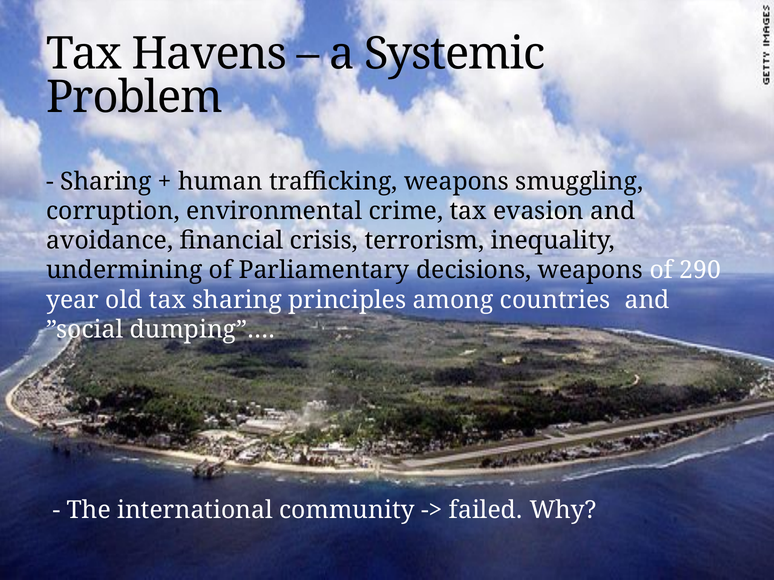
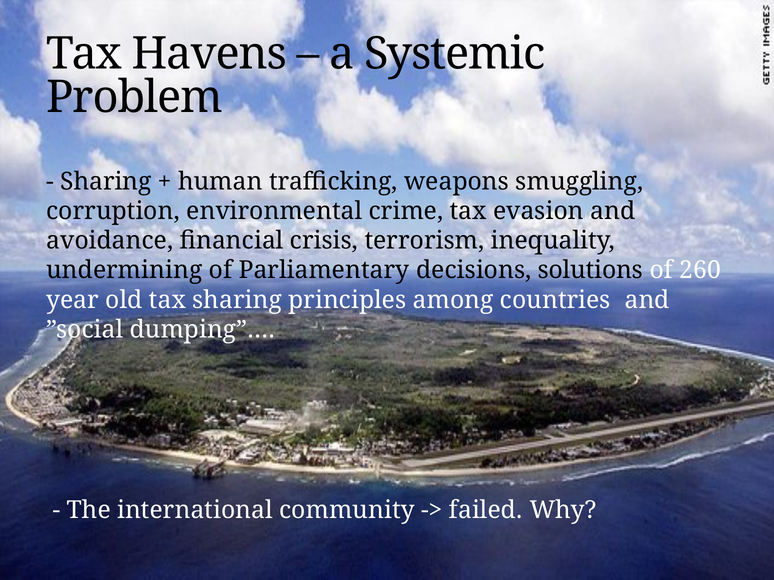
decisions weapons: weapons -> solutions
290: 290 -> 260
